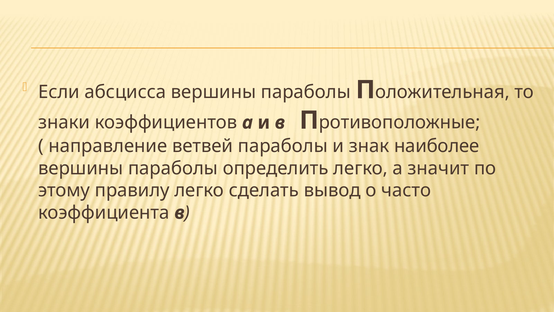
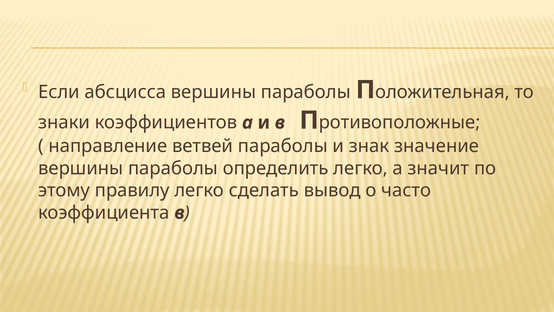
наиболее: наиболее -> значение
